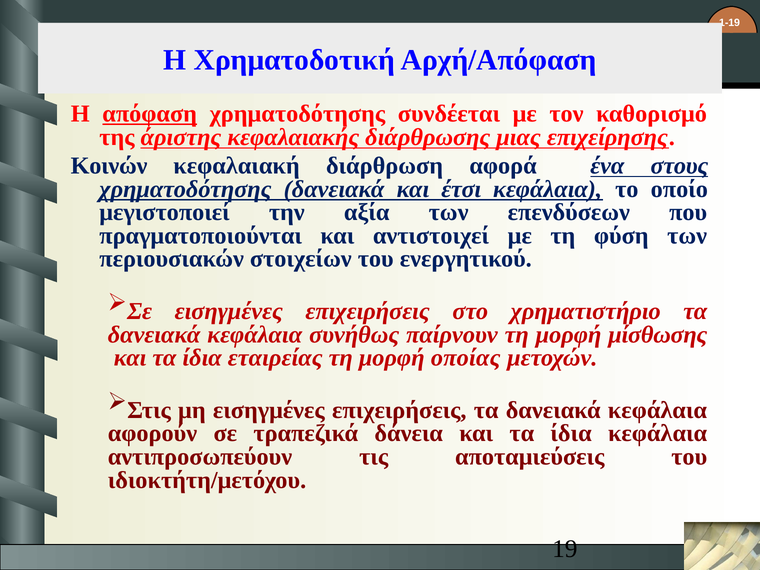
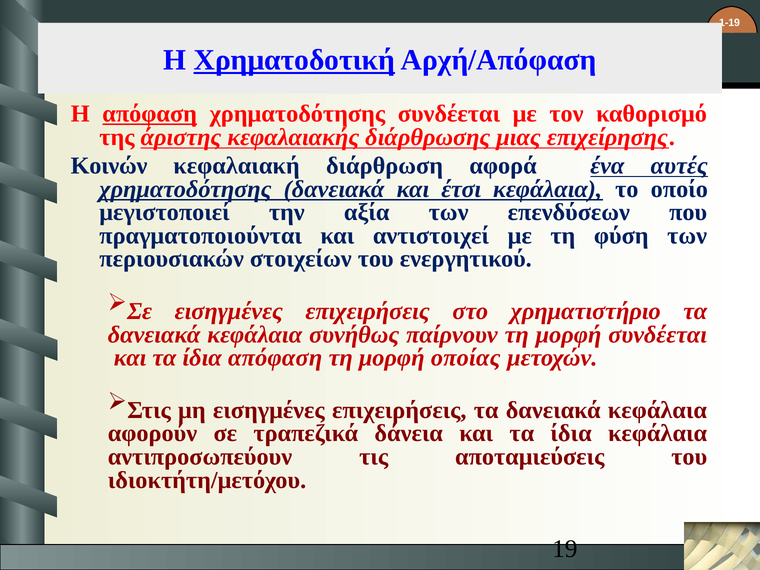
Χρηματοδοτική underline: none -> present
στους: στους -> αυτές
μορφή μίσθωσης: μίσθωσης -> συνδέεται
ίδια εταιρείας: εταιρείας -> απόφαση
